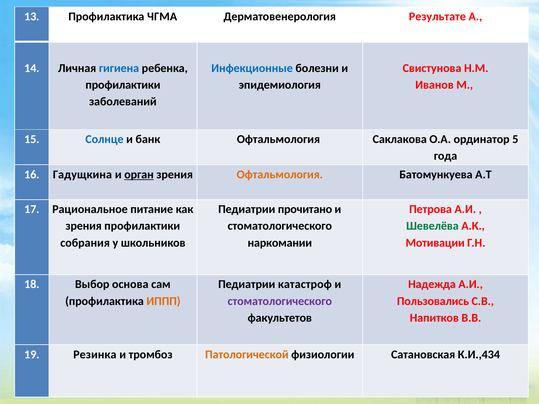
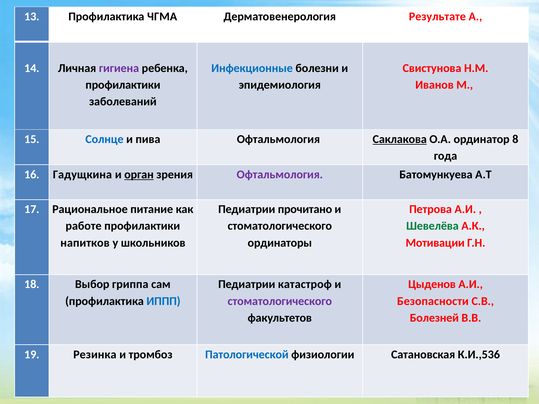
гигиена colour: blue -> purple
банк: банк -> пива
Саклакова underline: none -> present
5: 5 -> 8
Офтальмология at (280, 175) colour: orange -> purple
зрения at (84, 226): зрения -> работе
собрания: собрания -> напитков
наркомании: наркомании -> ординаторы
основа: основа -> гриппа
Надежда: Надежда -> Цыденов
ИППП colour: orange -> blue
Пользовались: Пользовались -> Безопасности
Напитков: Напитков -> Болезней
Патологической colour: orange -> blue
К.И.,434: К.И.,434 -> К.И.,536
